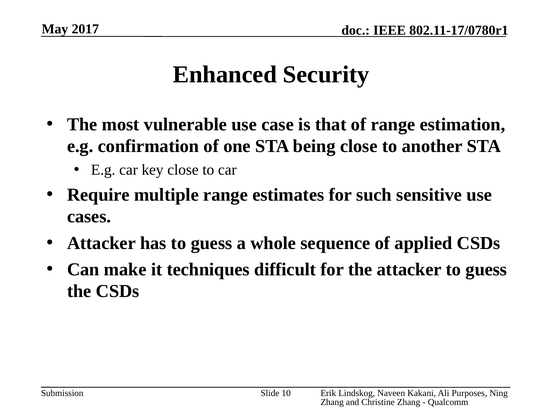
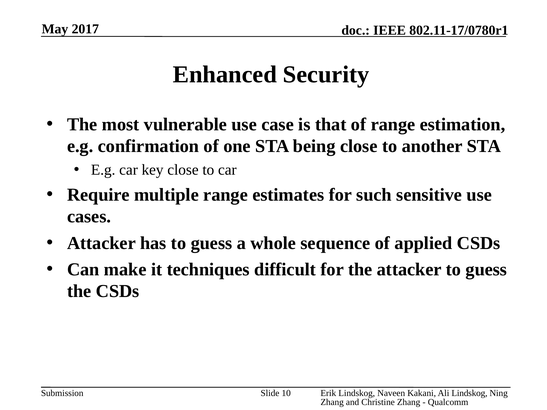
Ali Purposes: Purposes -> Lindskog
